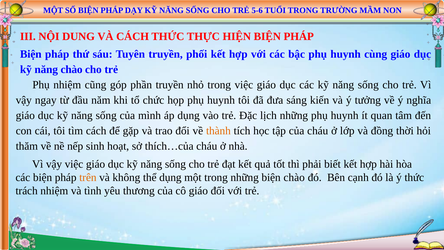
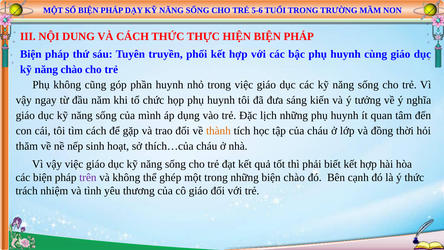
Phụ nhiệm: nhiệm -> không
phần truyền: truyền -> huynh
trên colour: orange -> purple
thể dụng: dụng -> ghép
